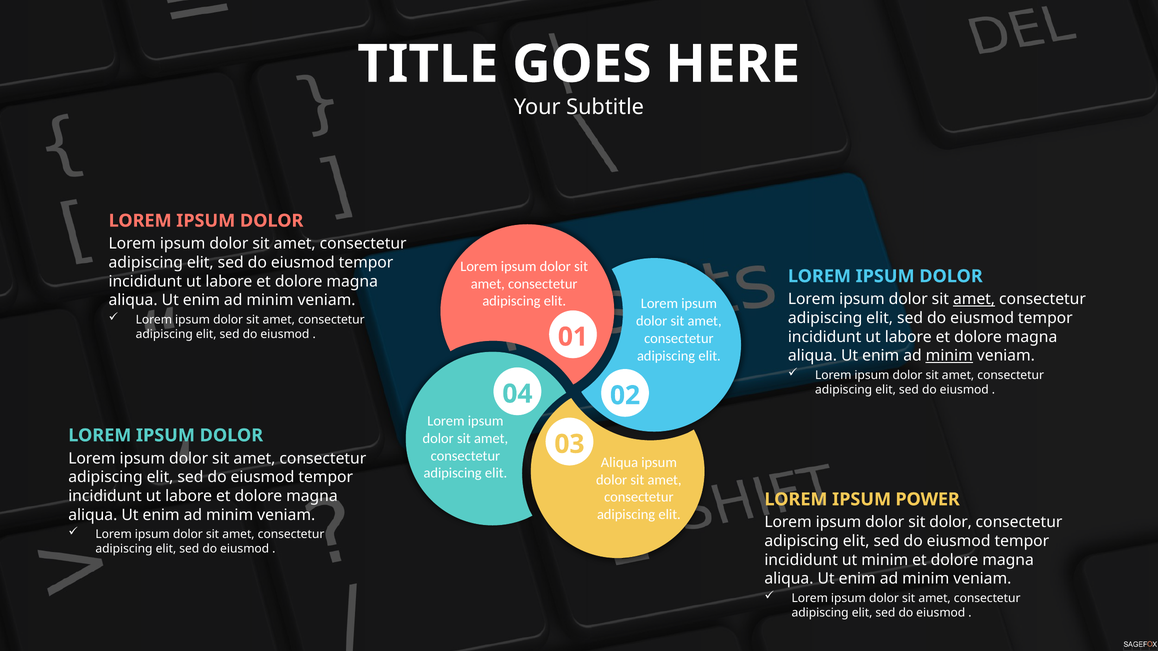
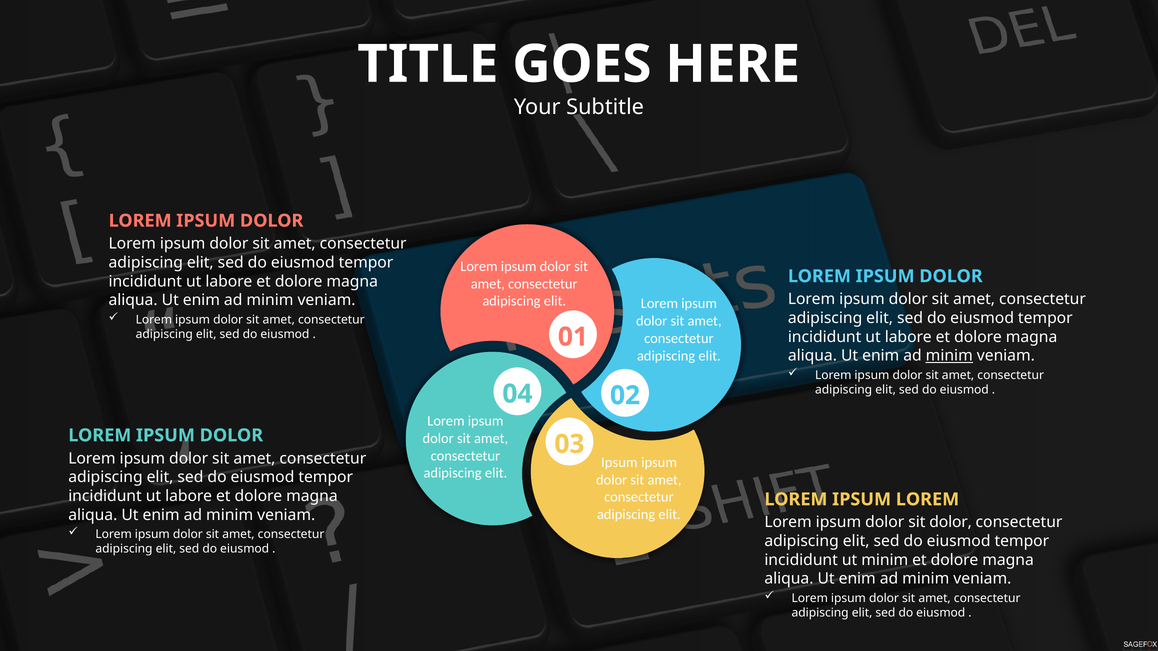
amet at (974, 299) underline: present -> none
Aliqua at (619, 463): Aliqua -> Ipsum
IPSUM POWER: POWER -> LOREM
